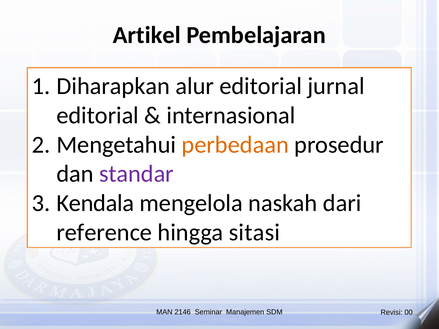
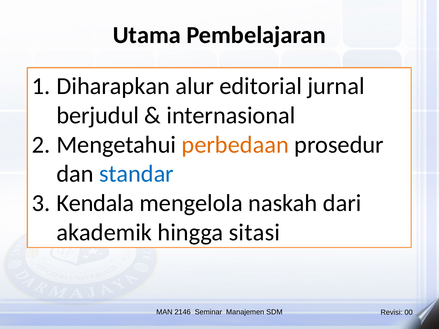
Artikel: Artikel -> Utama
editorial at (98, 116): editorial -> berjudul
standar colour: purple -> blue
reference: reference -> akademik
